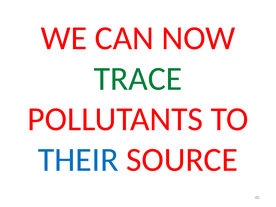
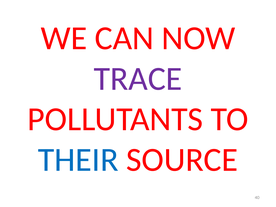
TRACE colour: green -> purple
